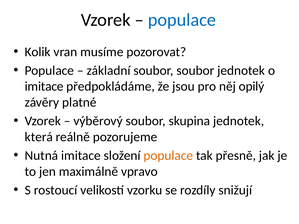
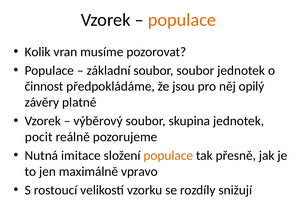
populace at (182, 20) colour: blue -> orange
imitace at (44, 86): imitace -> činnost
která: která -> pocit
